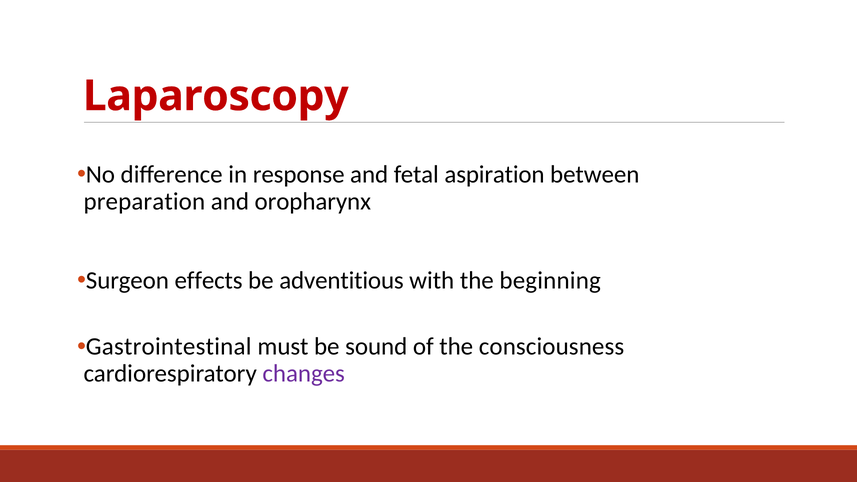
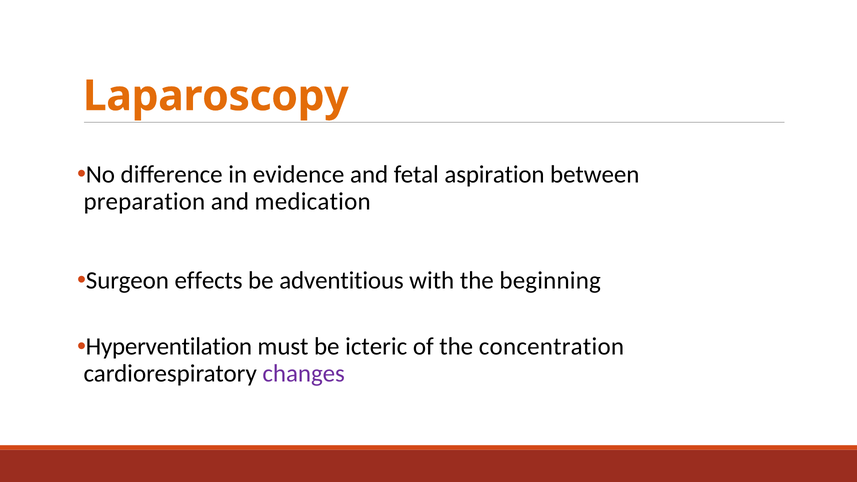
Laparoscopy colour: red -> orange
response: response -> evidence
oropharynx: oropharynx -> medication
Gastrointestinal: Gastrointestinal -> Hyperventilation
sound: sound -> icteric
consciousness: consciousness -> concentration
